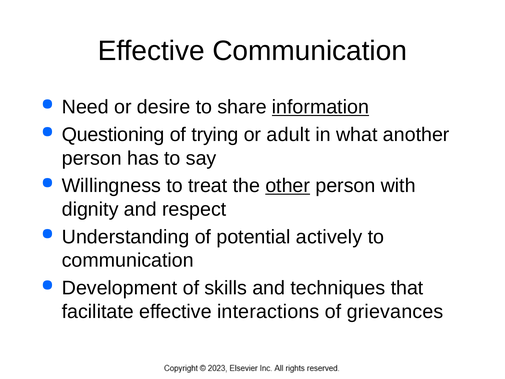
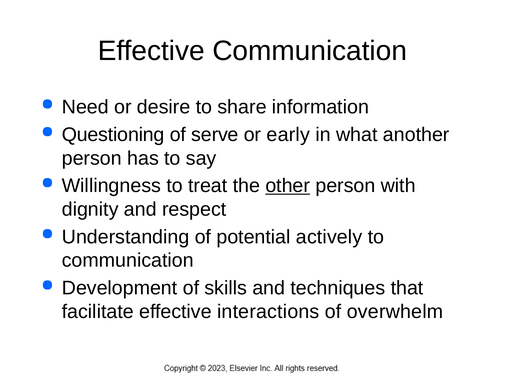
information underline: present -> none
trying: trying -> serve
adult: adult -> early
grievances: grievances -> overwhelm
